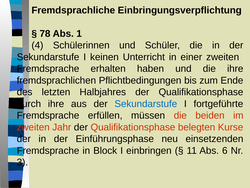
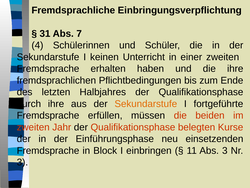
78: 78 -> 31
1: 1 -> 7
Sekundarstufe at (146, 104) colour: blue -> orange
Abs 6: 6 -> 3
